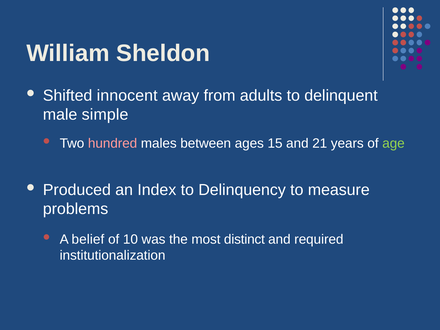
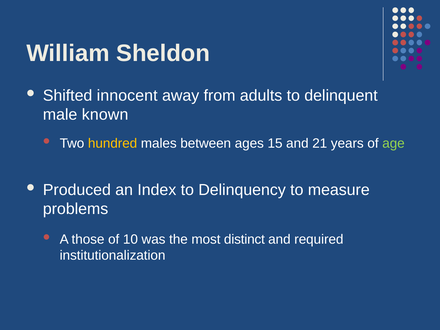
simple: simple -> known
hundred colour: pink -> yellow
belief: belief -> those
